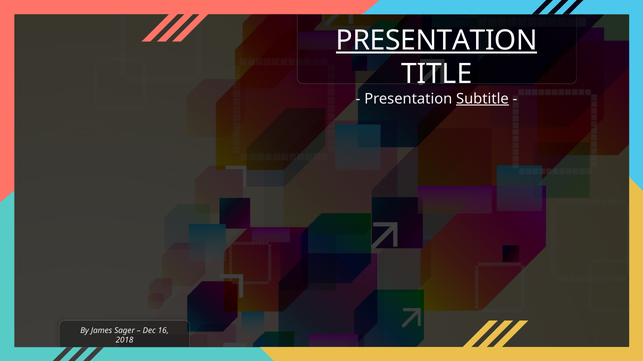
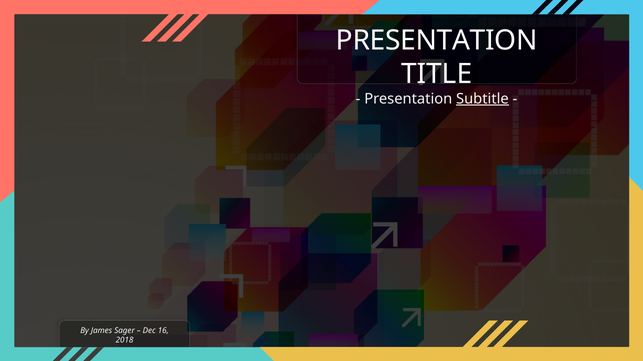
PRESENTATION at (437, 40) underline: present -> none
